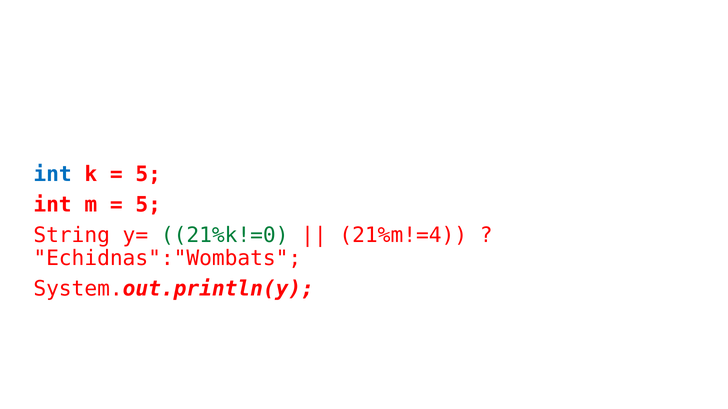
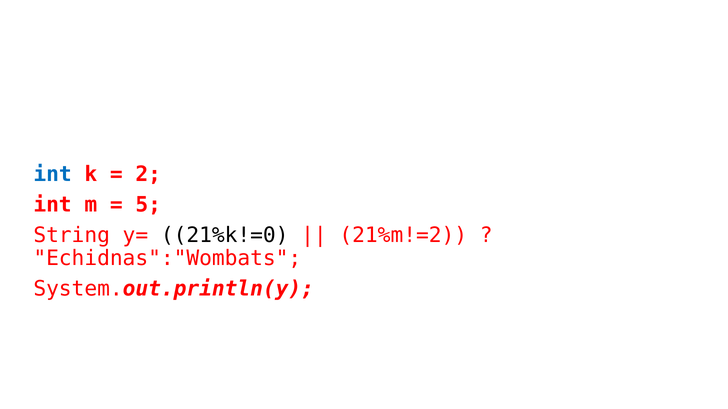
5 at (148, 175): 5 -> 2
21%k!=0 colour: green -> black
21%m!=4: 21%m!=4 -> 21%m!=2
